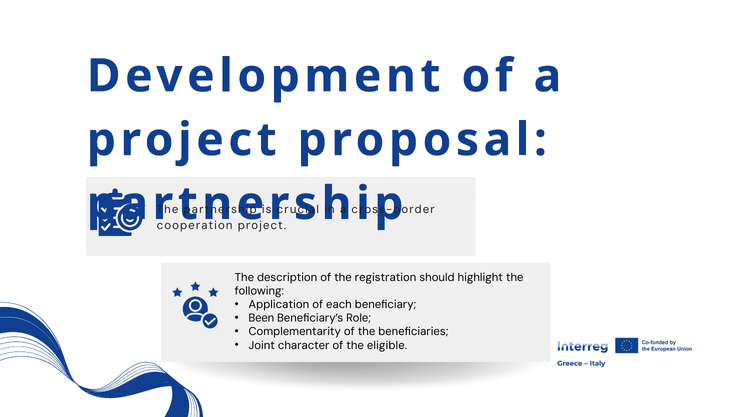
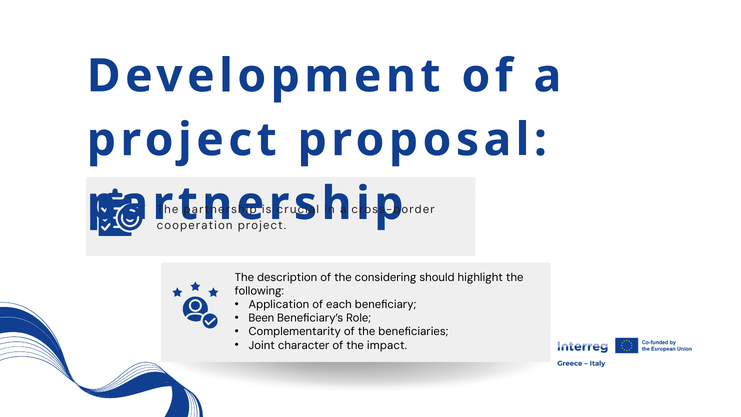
registration: registration -> considering
eligible: eligible -> impact
